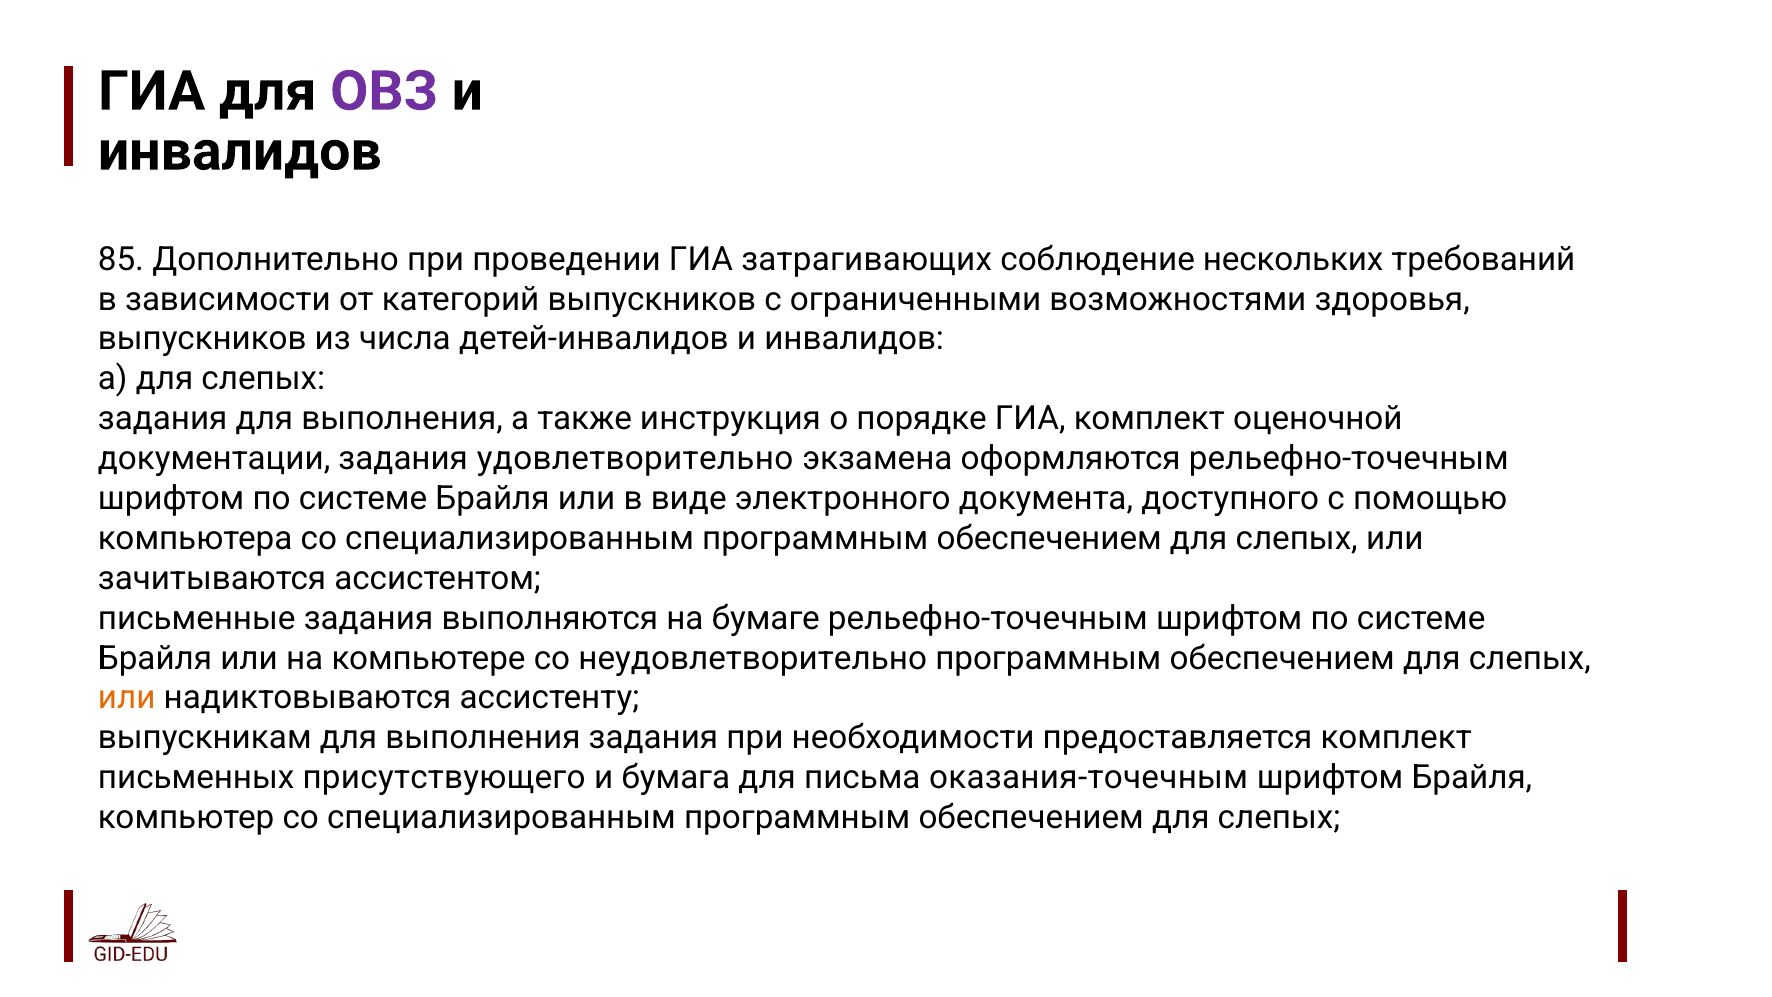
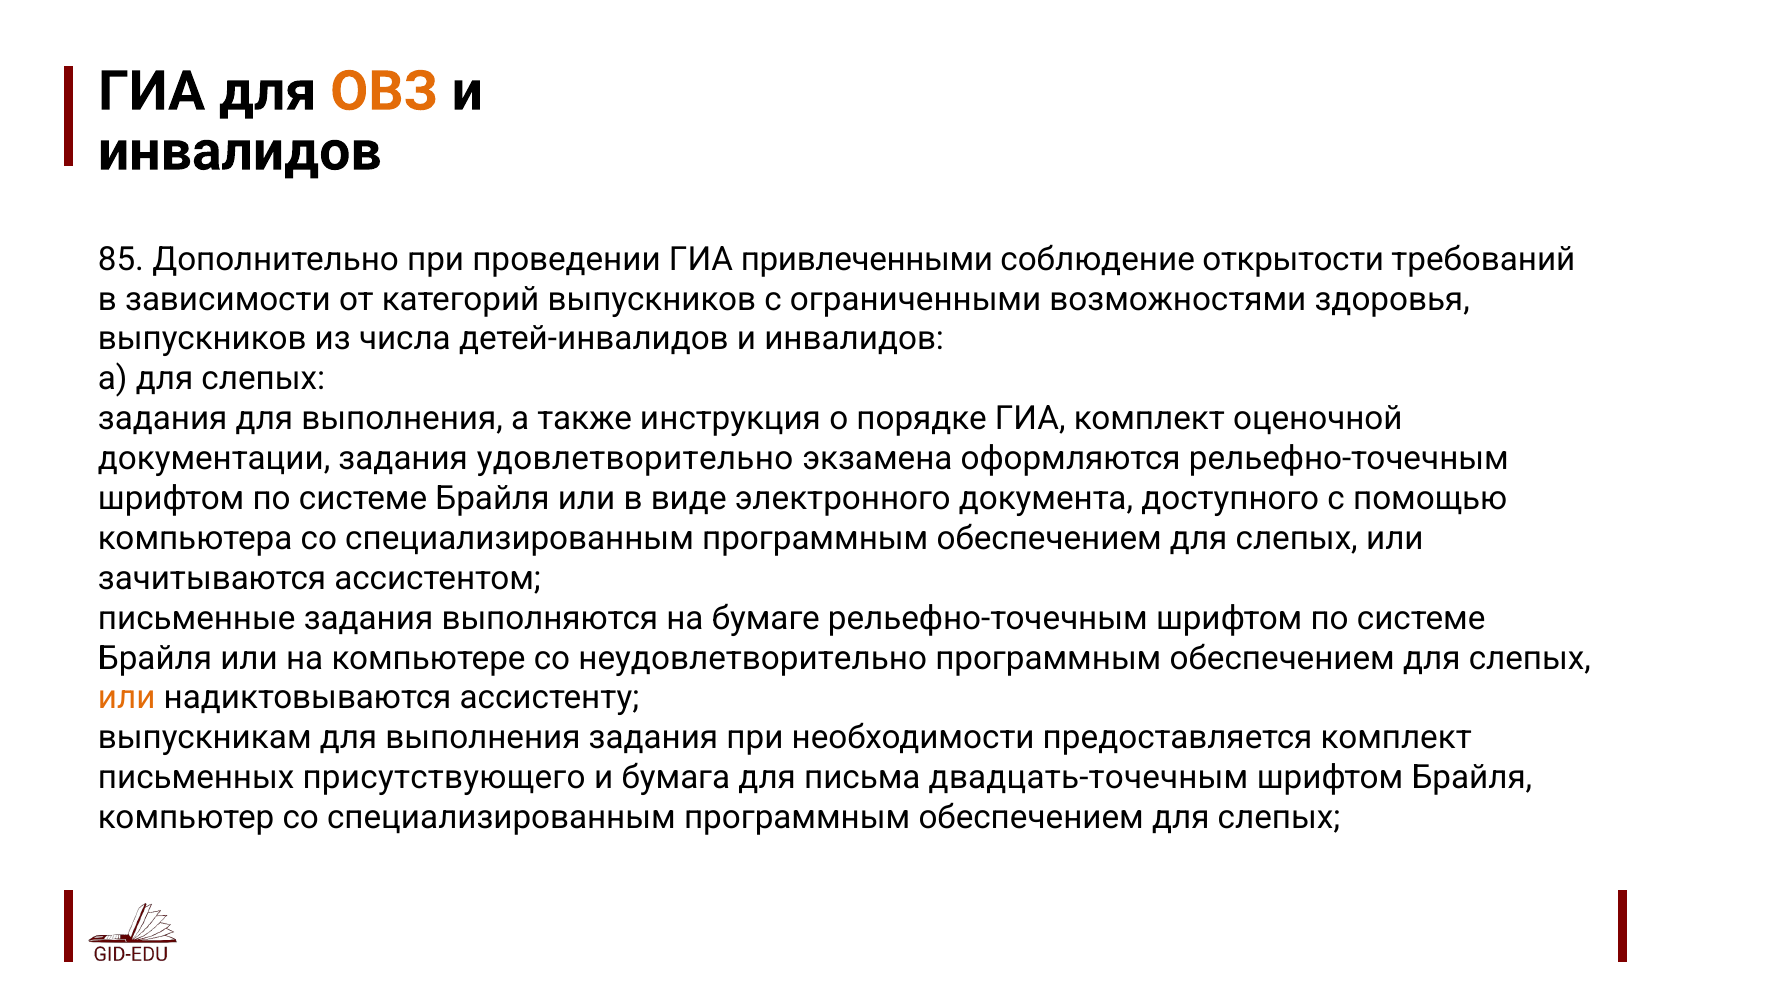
ОВЗ colour: purple -> orange
затрагивающих: затрагивающих -> привлеченными
нескольких: нескольких -> открытости
оказания-точечным: оказания-точечным -> двадцать-точечным
